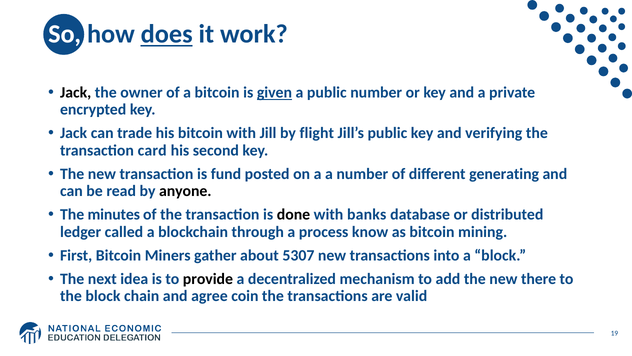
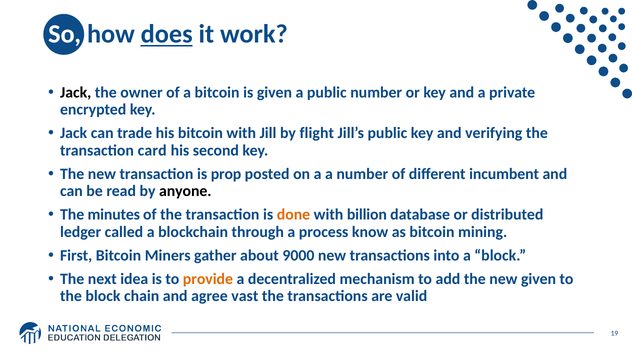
given at (274, 92) underline: present -> none
fund: fund -> prop
generating: generating -> incumbent
done colour: black -> orange
banks: banks -> billion
5307: 5307 -> 9000
provide colour: black -> orange
new there: there -> given
coin: coin -> vast
